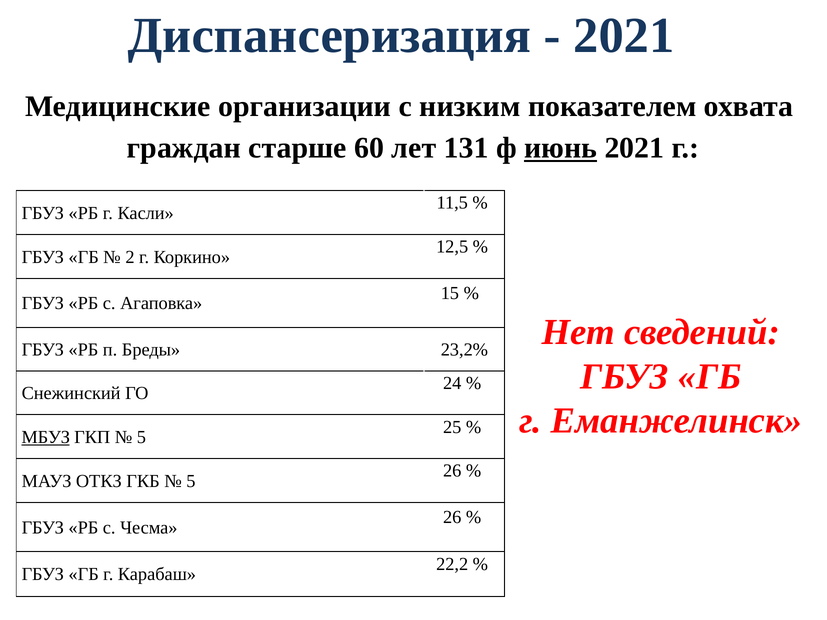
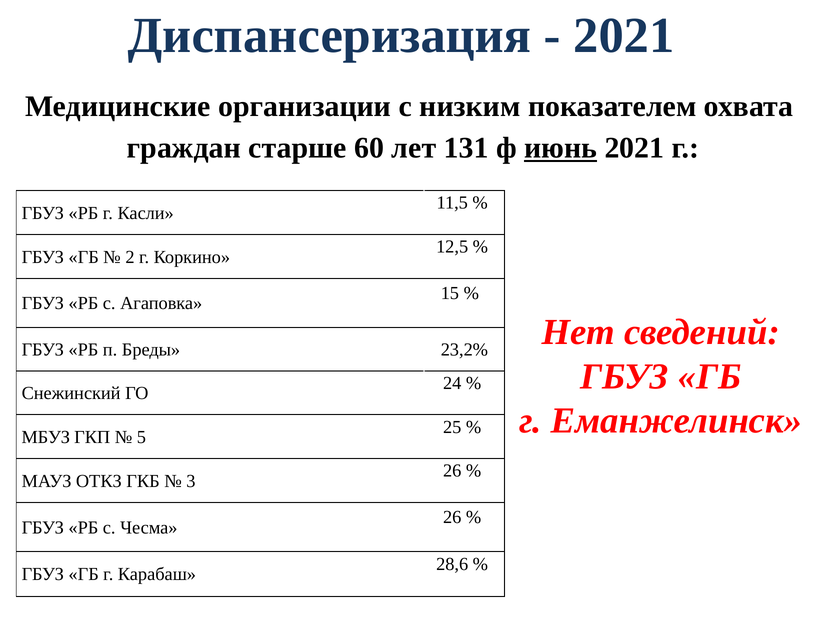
МБУЗ underline: present -> none
5 at (191, 481): 5 -> 3
22,2: 22,2 -> 28,6
